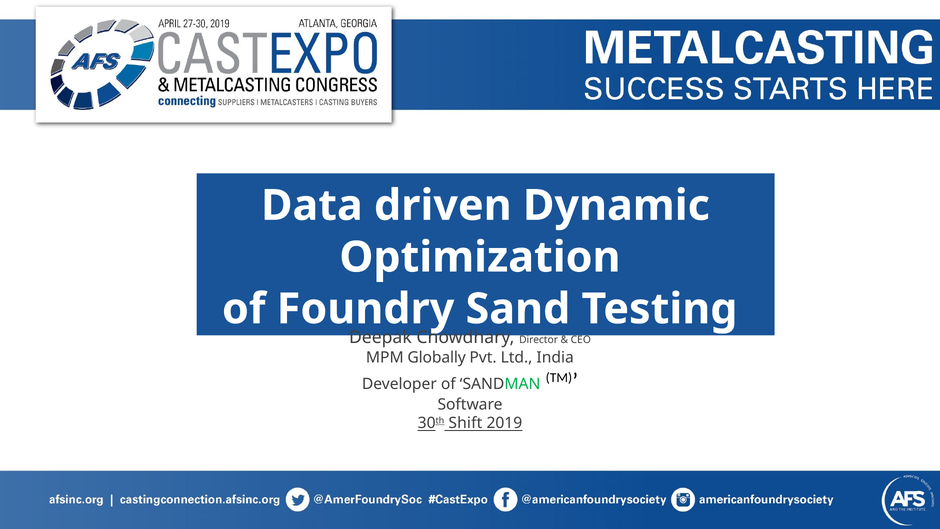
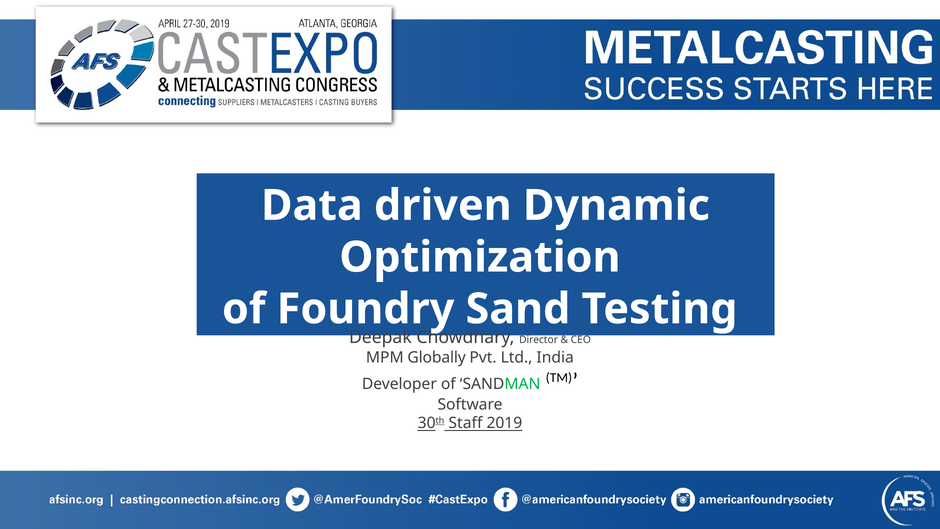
Shift: Shift -> Staff
